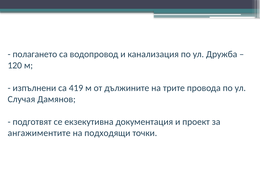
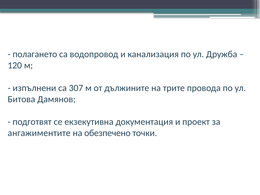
419: 419 -> 307
Случая: Случая -> Битова
подходящи: подходящи -> обезпечено
